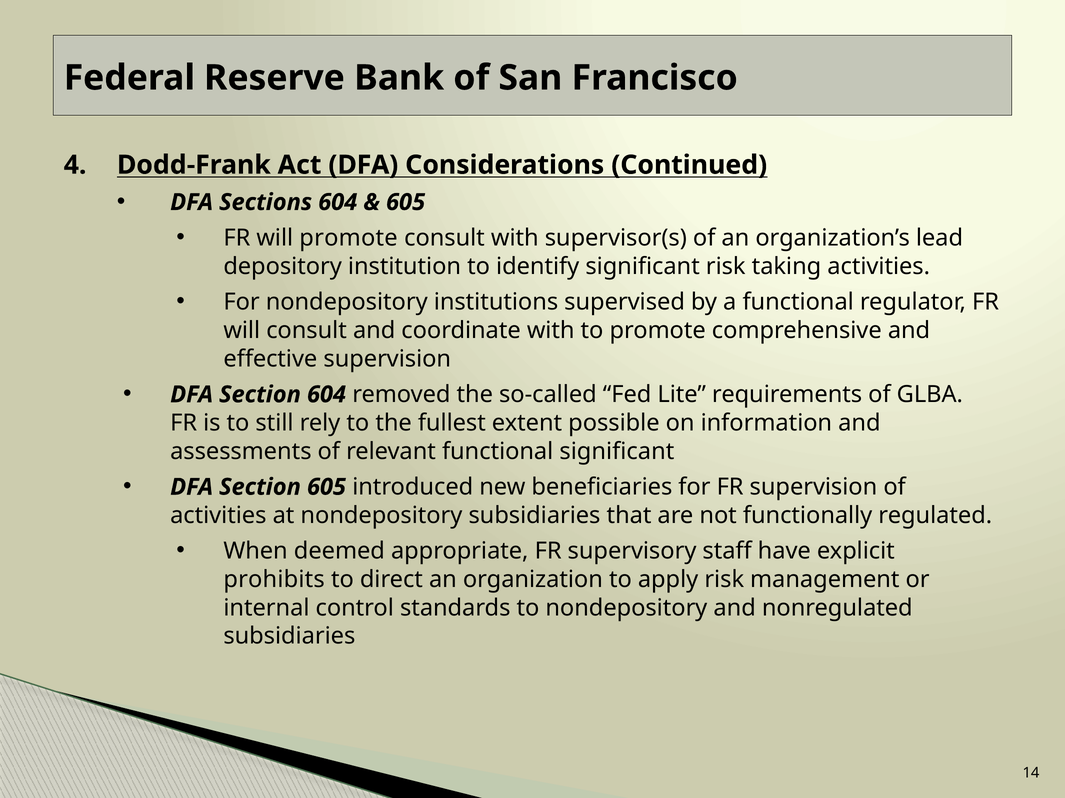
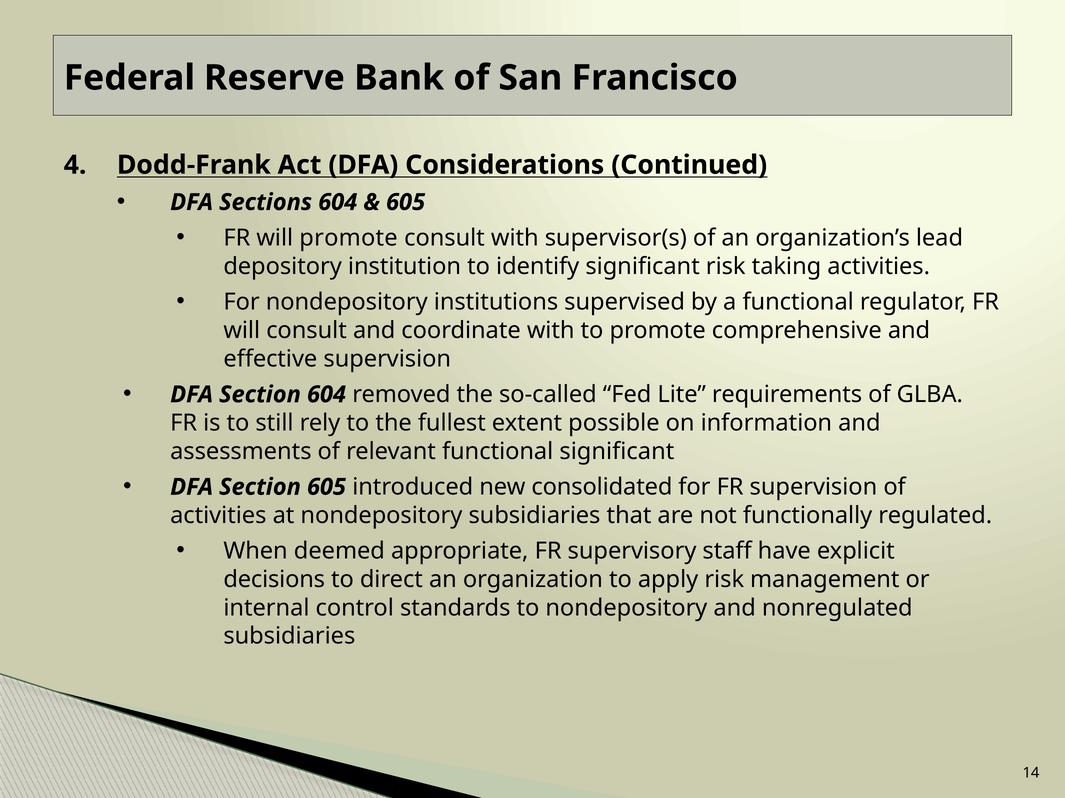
beneficiaries: beneficiaries -> consolidated
prohibits: prohibits -> decisions
